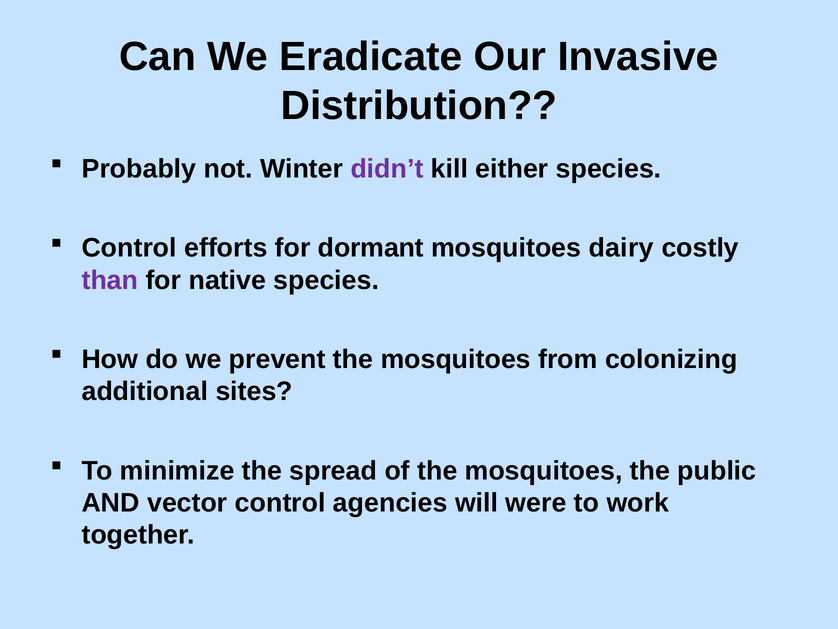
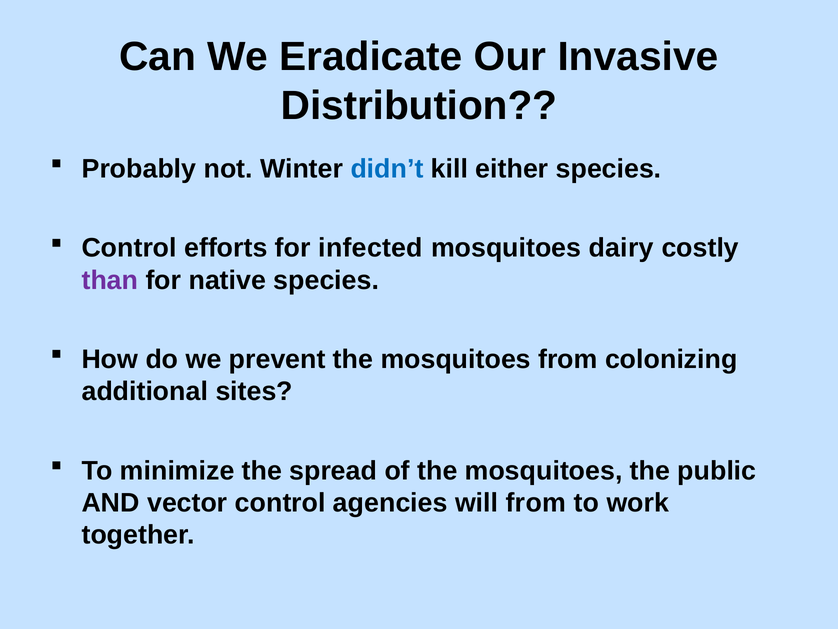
didn’t colour: purple -> blue
dormant: dormant -> infected
will were: were -> from
